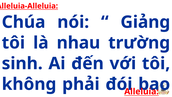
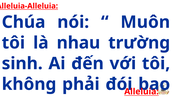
Giảng: Giảng -> Muôn
